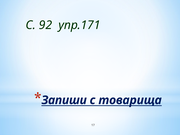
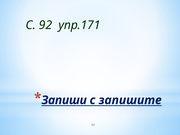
товарища: товарища -> запишите
